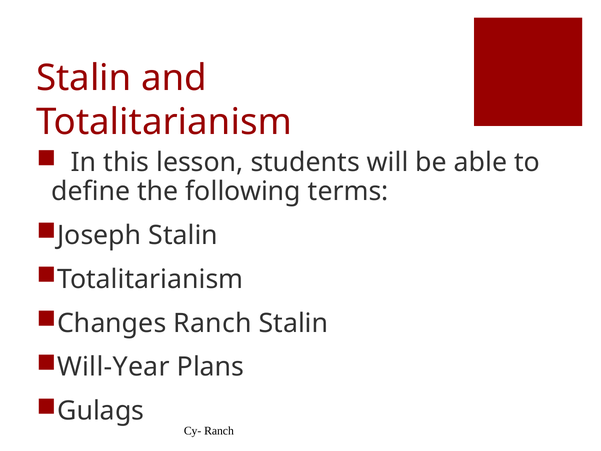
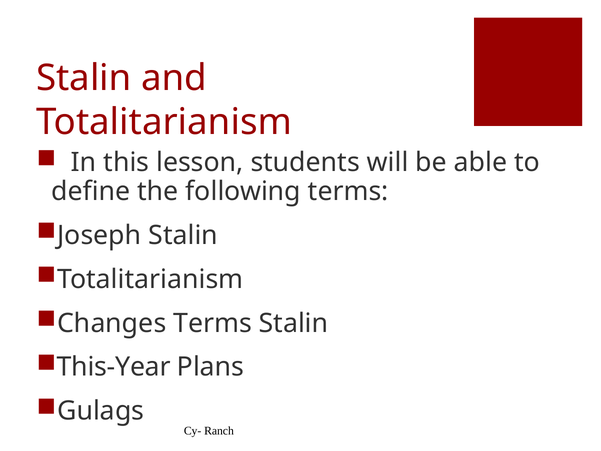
Changes Ranch: Ranch -> Terms
Will-Year: Will-Year -> This-Year
